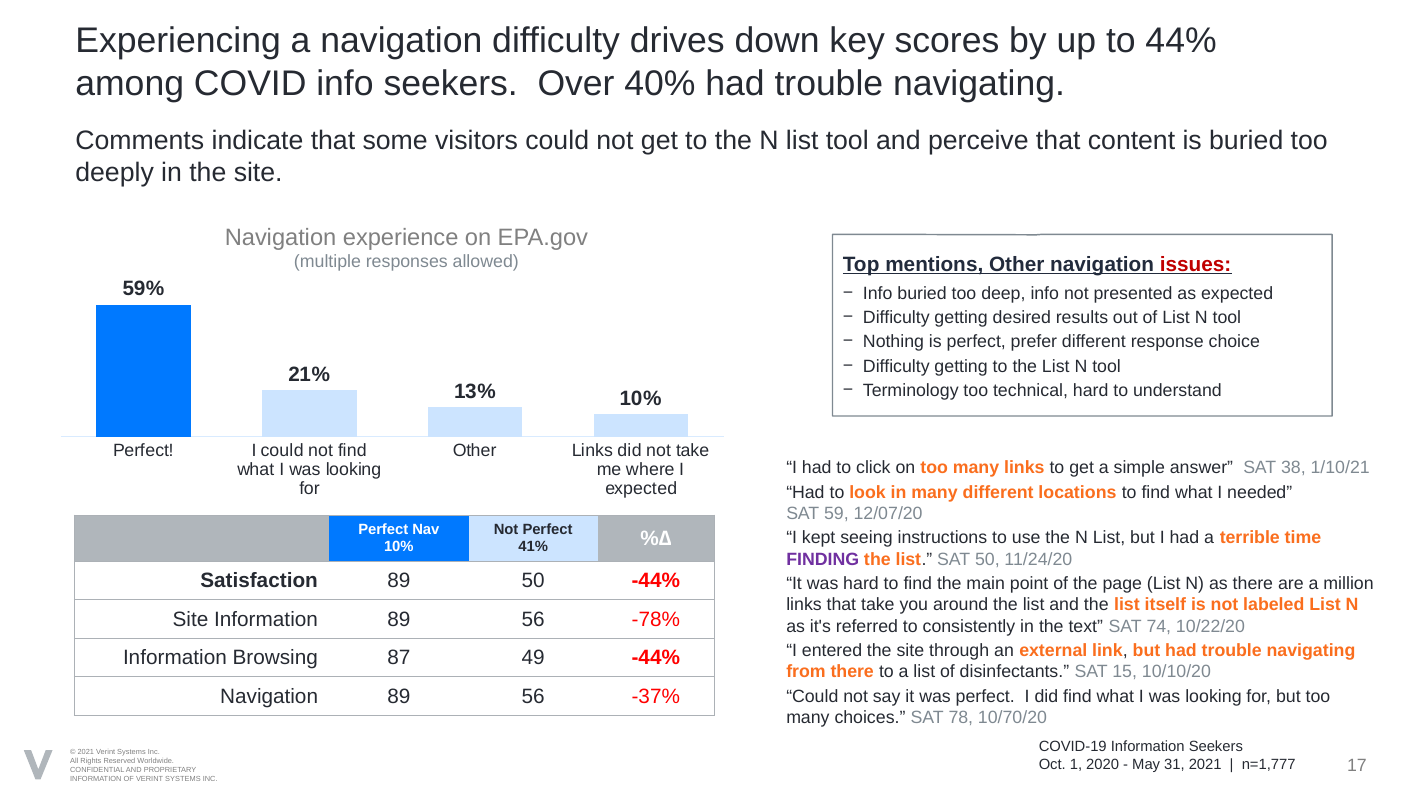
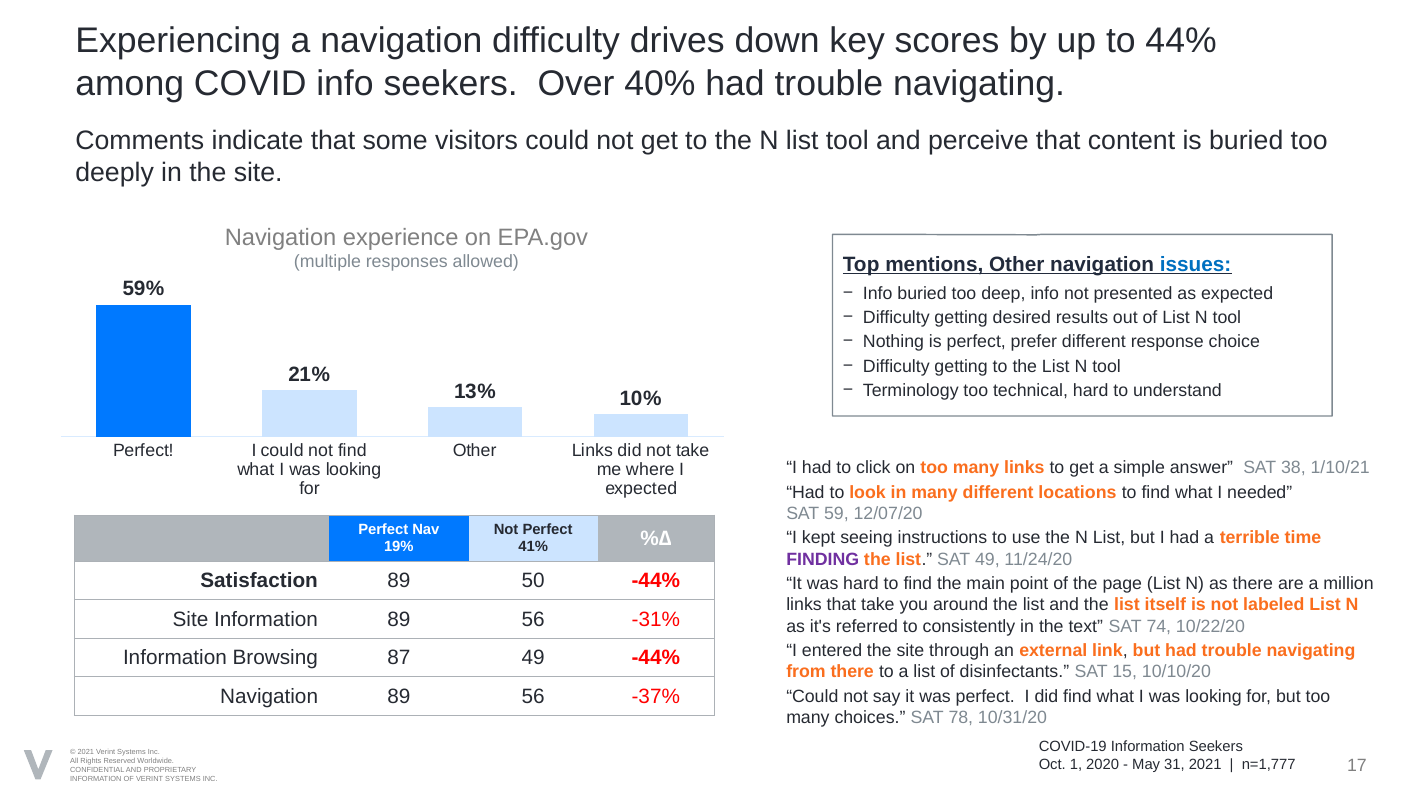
issues colour: red -> blue
10% at (399, 546): 10% -> 19%
SAT 50: 50 -> 49
-78%: -78% -> -31%
10/70/20: 10/70/20 -> 10/31/20
